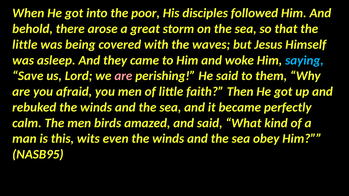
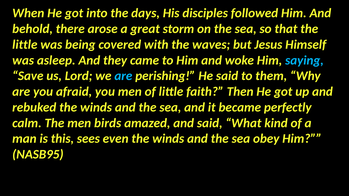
poor: poor -> days
are at (123, 76) colour: pink -> light blue
wits: wits -> sees
